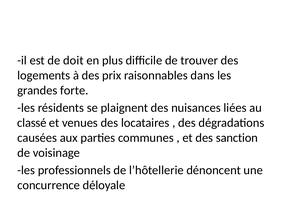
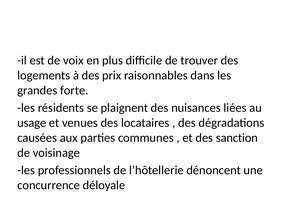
doit: doit -> voix
classé: classé -> usage
